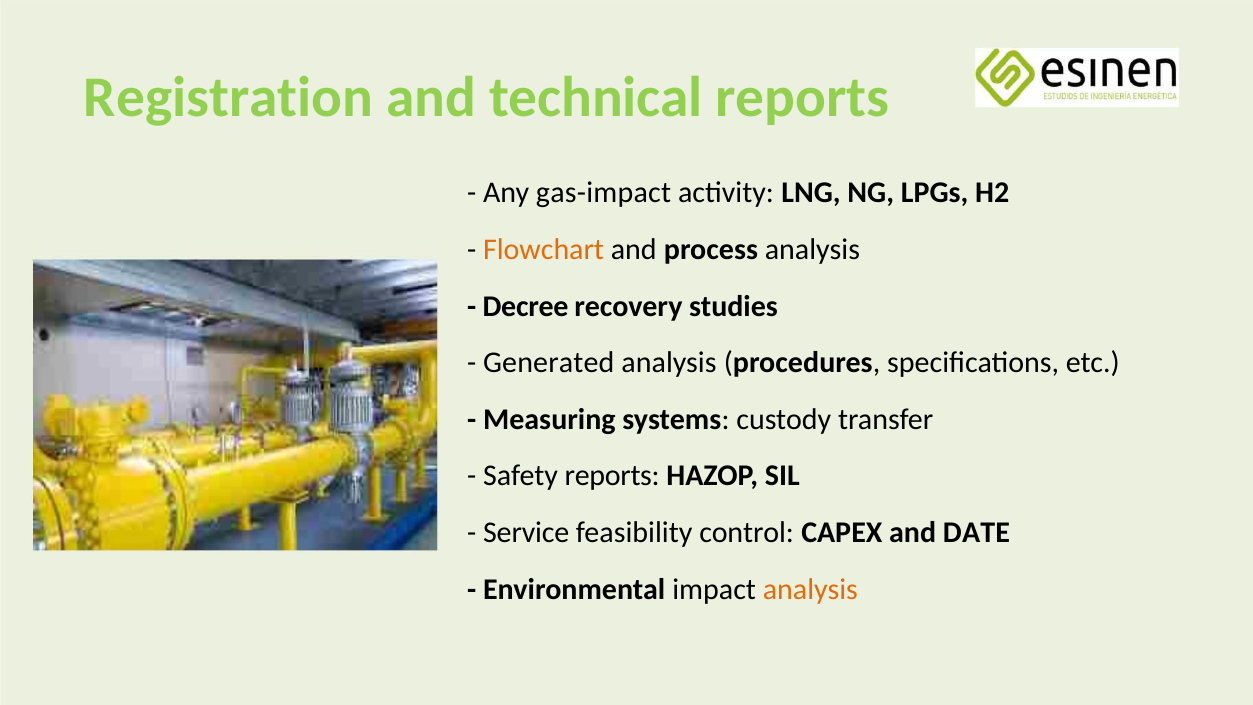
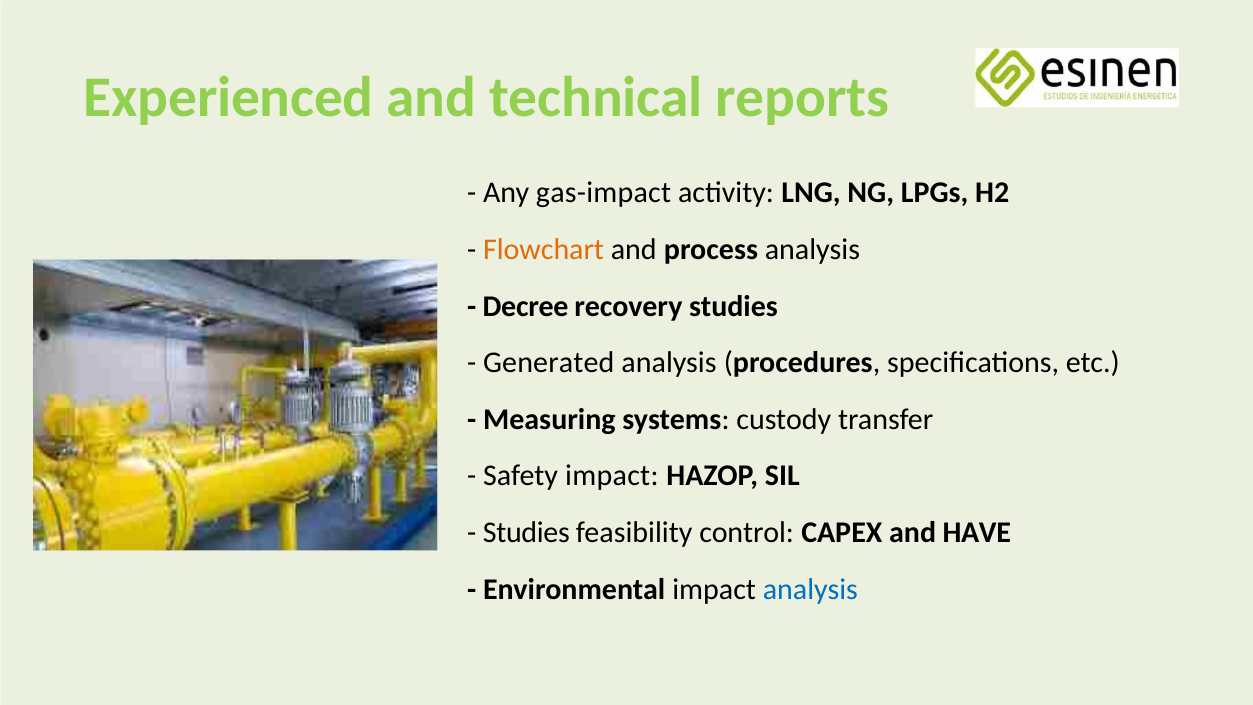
Registration: Registration -> Experienced
Safety reports: reports -> impact
Service at (526, 533): Service -> Studies
DATE: DATE -> HAVE
analysis at (810, 589) colour: orange -> blue
